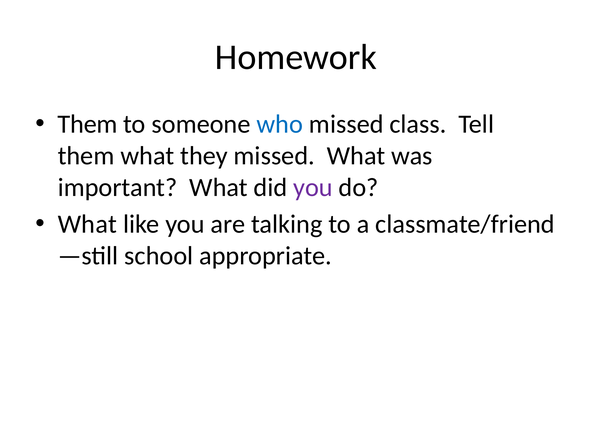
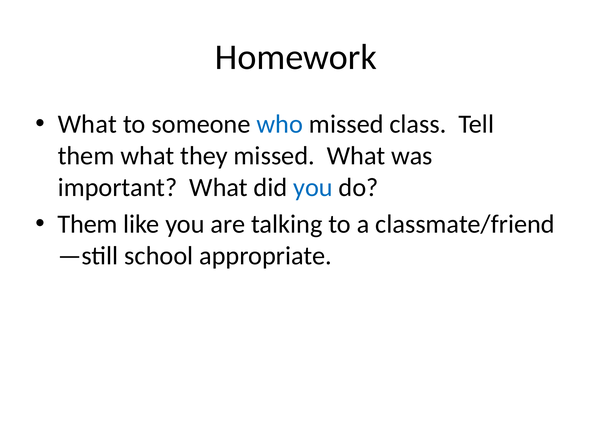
Them at (88, 124): Them -> What
you at (313, 187) colour: purple -> blue
What at (87, 224): What -> Them
